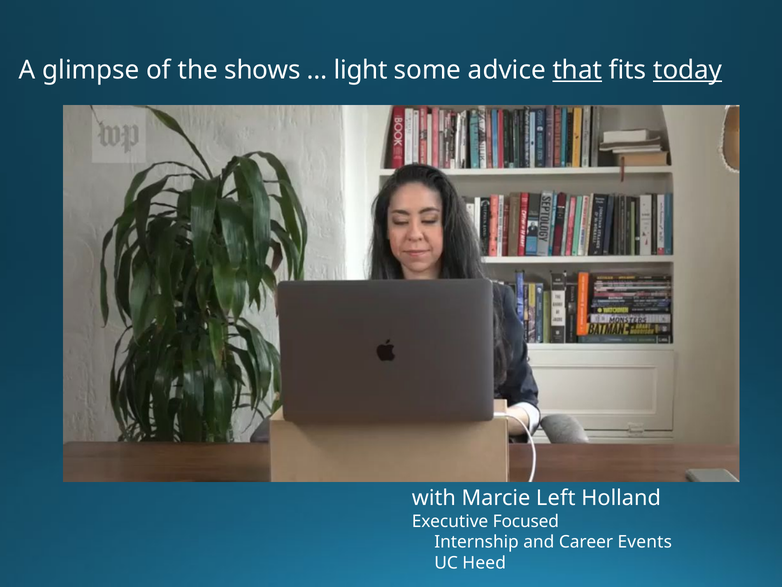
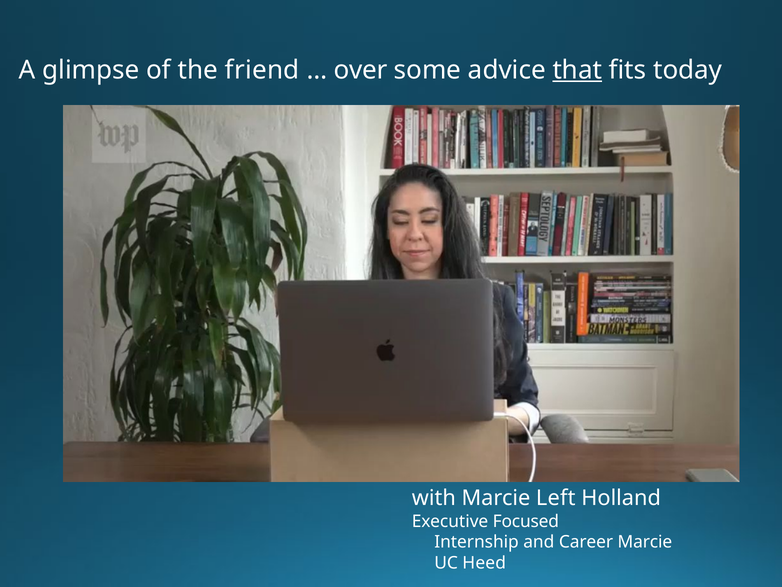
shows: shows -> friend
light: light -> over
today underline: present -> none
Career Events: Events -> Marcie
